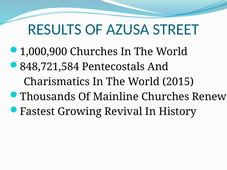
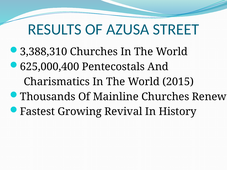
1,000,900: 1,000,900 -> 3,388,310
848,721,584: 848,721,584 -> 625,000,400
